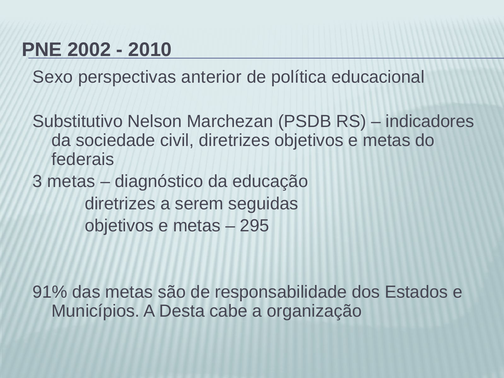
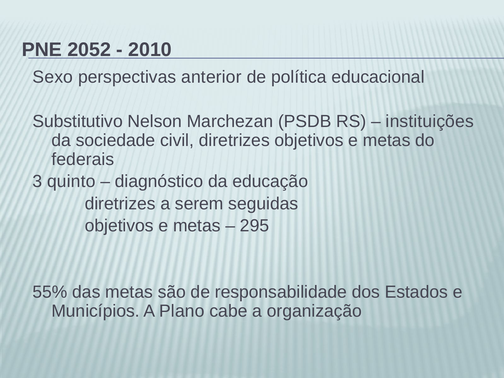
2002: 2002 -> 2052
indicadores: indicadores -> instituições
3 metas: metas -> quinto
91%: 91% -> 55%
Desta: Desta -> Plano
